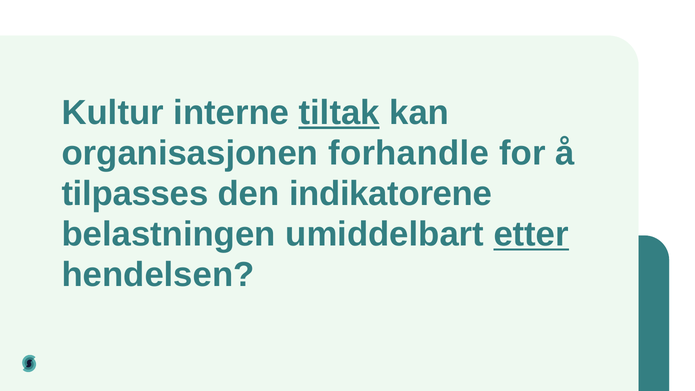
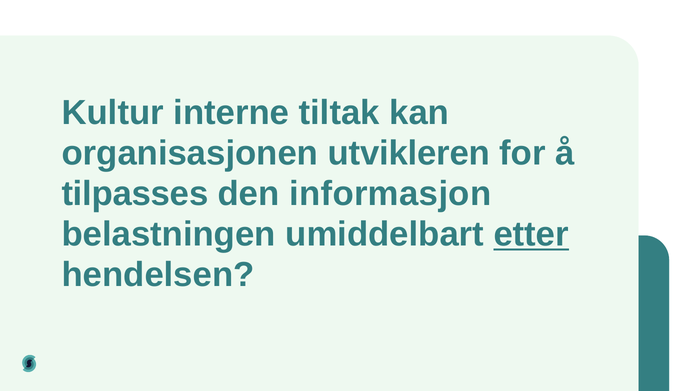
tiltak underline: present -> none
forhandle: forhandle -> utvikleren
indikatorene: indikatorene -> informasjon
